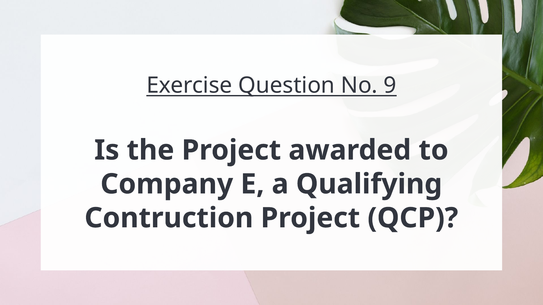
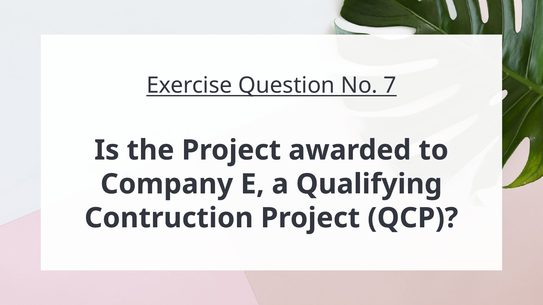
9: 9 -> 7
